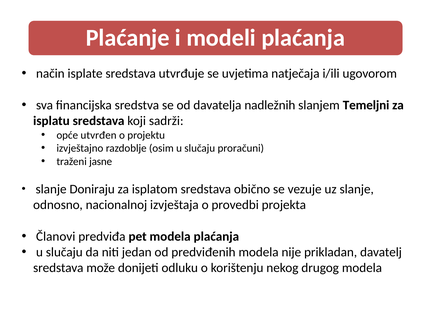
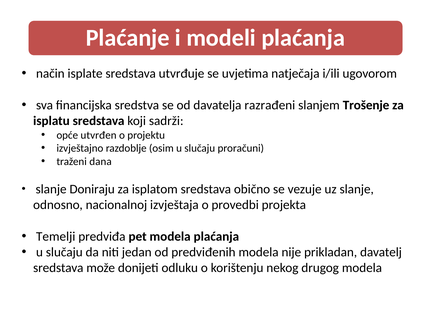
nadležnih: nadležnih -> razrađeni
Temeljni: Temeljni -> Trošenje
jasne: jasne -> dana
Članovi: Članovi -> Temelji
